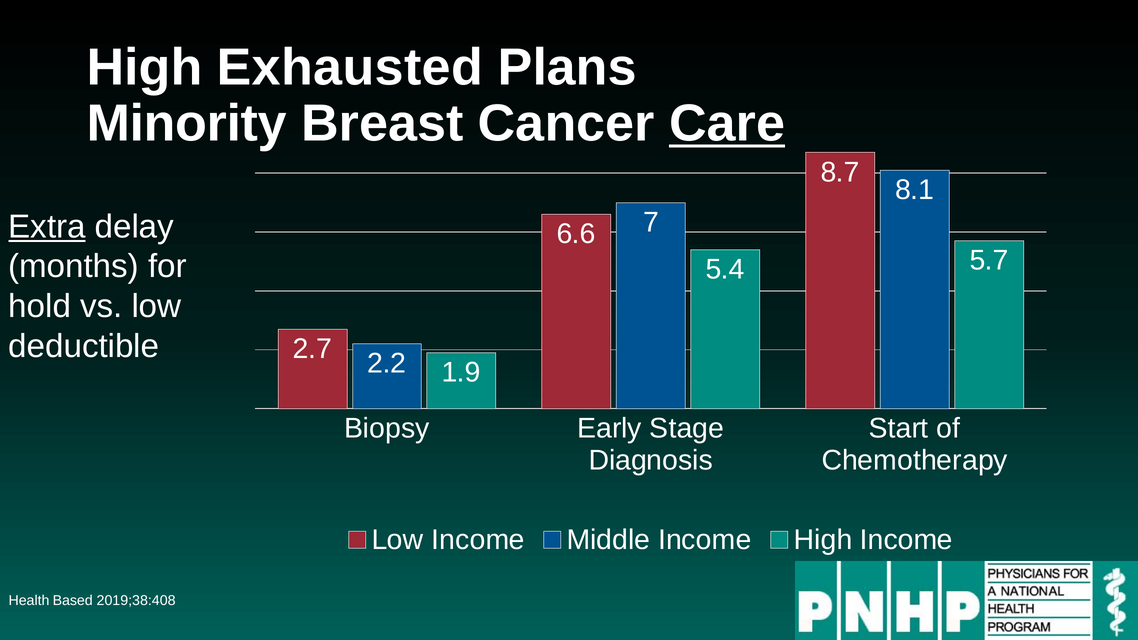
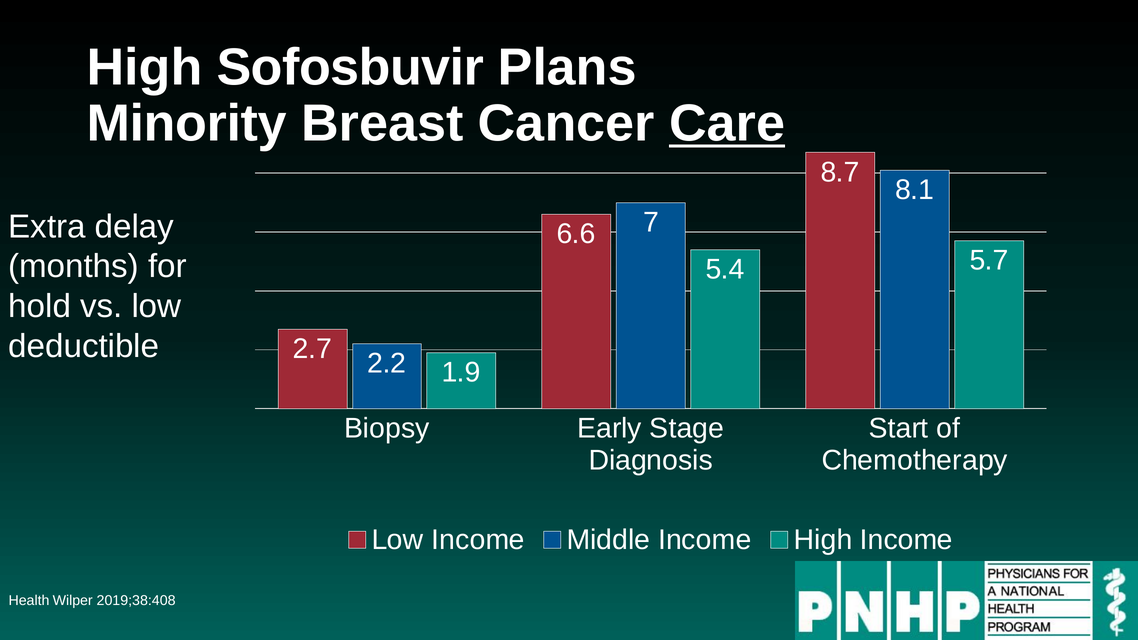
Exhausted: Exhausted -> Sofosbuvir
Extra underline: present -> none
Based: Based -> Wilper
